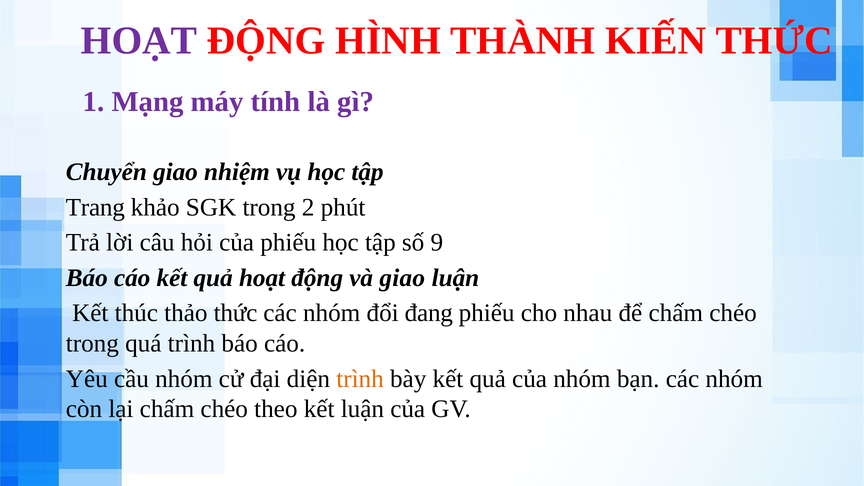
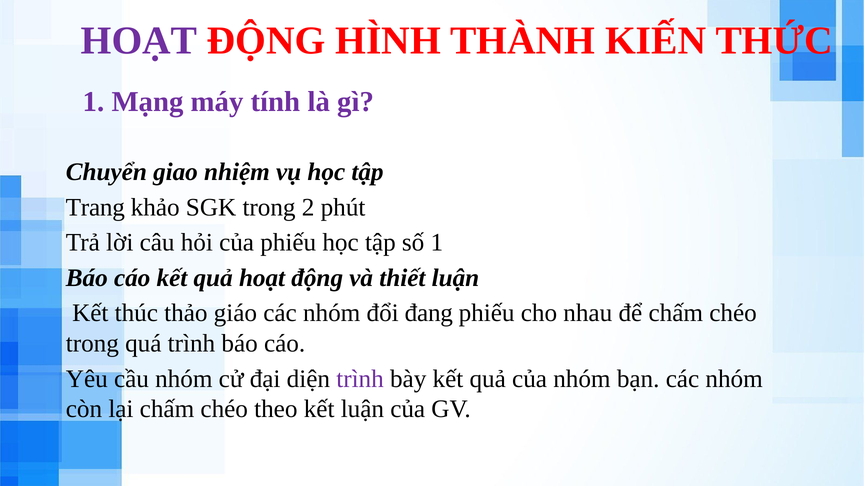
số 9: 9 -> 1
và giao: giao -> thiết
thảo thức: thức -> giáo
trình at (360, 379) colour: orange -> purple
